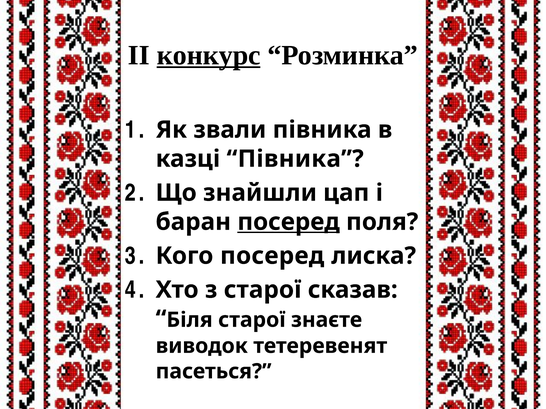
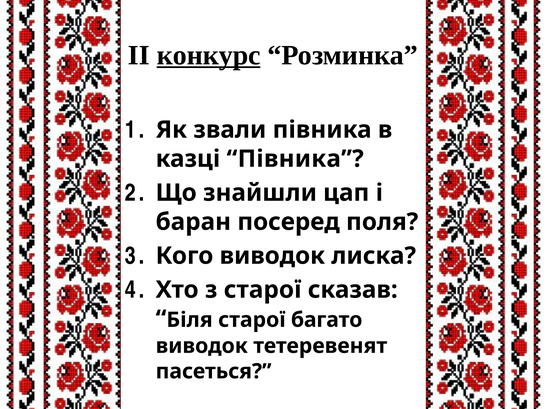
посеред at (289, 222) underline: present -> none
Кого посеред: посеред -> виводок
знаєте: знаєте -> багато
